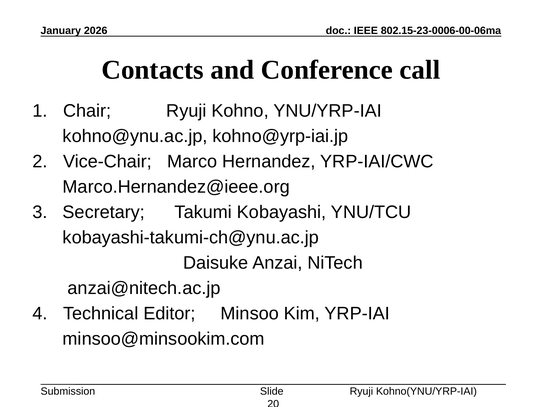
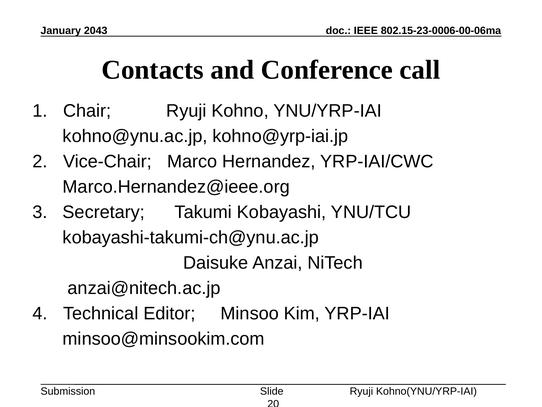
2026: 2026 -> 2043
